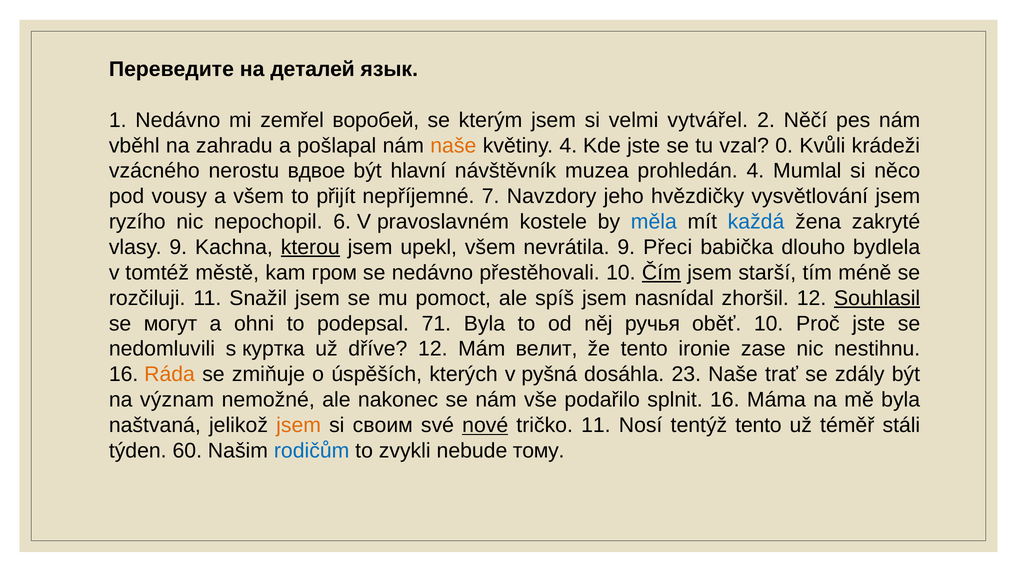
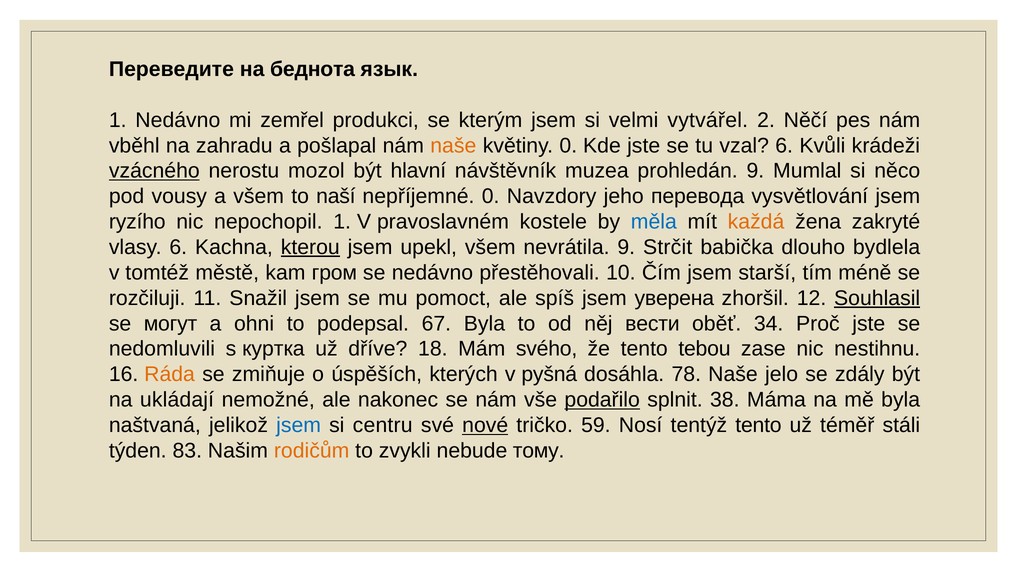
деталей: деталей -> беднота
воробей: воробей -> produkci
květiny 4: 4 -> 0
vzal 0: 0 -> 6
vzácného underline: none -> present
вдвое: вдвое -> mozol
prohledán 4: 4 -> 9
přijít: přijít -> naší
nepříjemné 7: 7 -> 0
hvězdičky: hvězdičky -> перевода
nepochopil 6: 6 -> 1
každá colour: blue -> orange
vlasy 9: 9 -> 6
Přeci: Přeci -> Strčit
Čím underline: present -> none
nasnídal: nasnídal -> уверена
71: 71 -> 67
ручья: ручья -> вести
oběť 10: 10 -> 34
dříve 12: 12 -> 18
велит: велит -> svého
ironie: ironie -> tebou
23: 23 -> 78
trať: trať -> jelo
význam: význam -> ukládají
podařilo underline: none -> present
splnit 16: 16 -> 38
jsem at (299, 425) colour: orange -> blue
своим: своим -> centru
tričko 11: 11 -> 59
60: 60 -> 83
rodičům colour: blue -> orange
